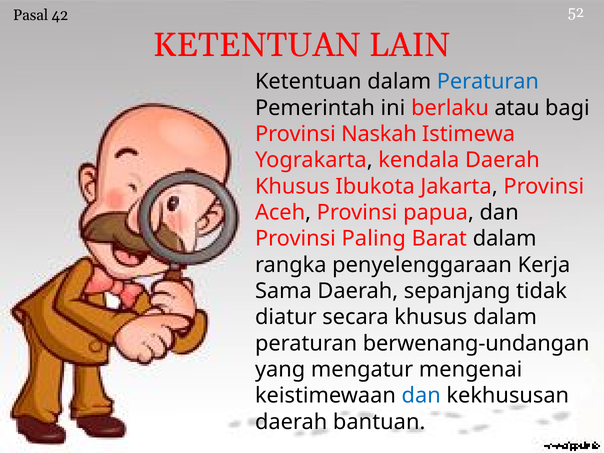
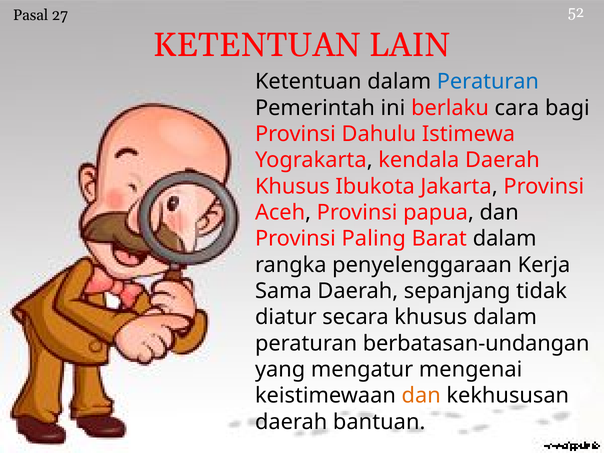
42: 42 -> 27
atau: atau -> cara
Naskah: Naskah -> Dahulu
berwenang-undangan: berwenang-undangan -> berbatasan-undangan
dan at (421, 396) colour: blue -> orange
